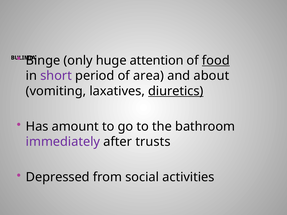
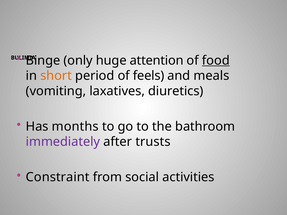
short colour: purple -> orange
area: area -> feels
about: about -> meals
diuretics underline: present -> none
amount: amount -> months
Depressed: Depressed -> Constraint
